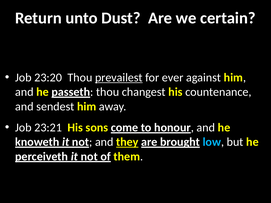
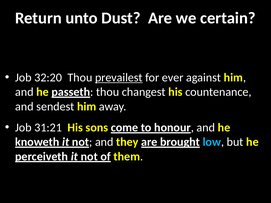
23:20: 23:20 -> 32:20
23:21: 23:21 -> 31:21
they underline: present -> none
